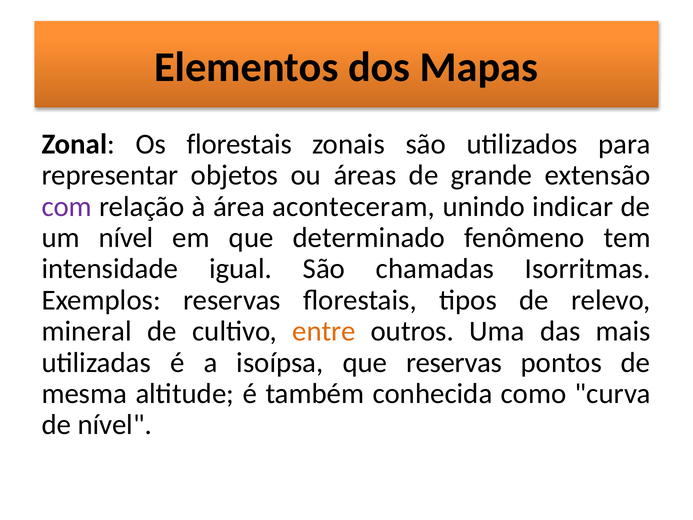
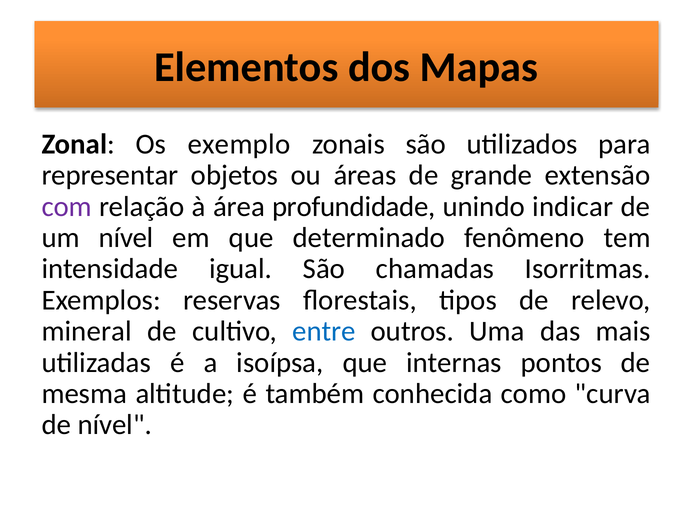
Os florestais: florestais -> exemplo
aconteceram: aconteceram -> profundidade
entre colour: orange -> blue
que reservas: reservas -> internas
